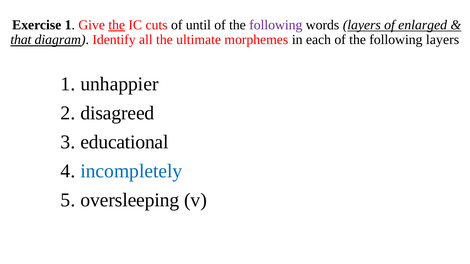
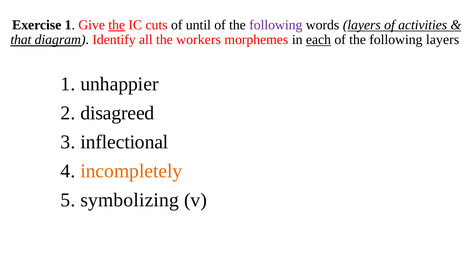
enlarged: enlarged -> activities
ultimate: ultimate -> workers
each underline: none -> present
educational: educational -> inflectional
incompletely colour: blue -> orange
oversleeping: oversleeping -> symbolizing
